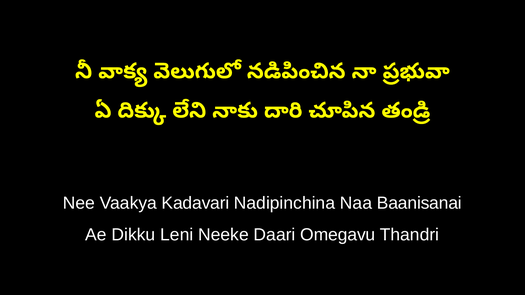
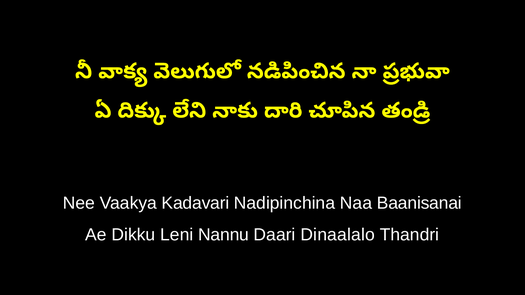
Neeke: Neeke -> Nannu
Omegavu: Omegavu -> Dinaalalo
